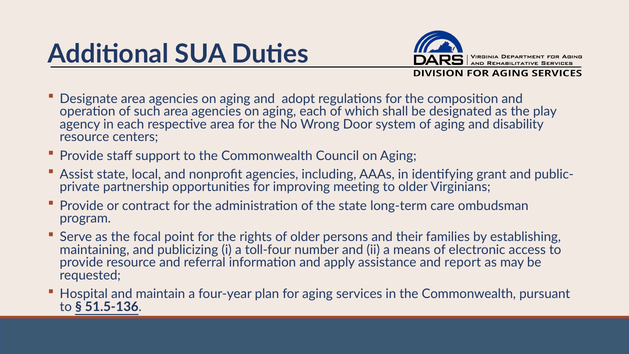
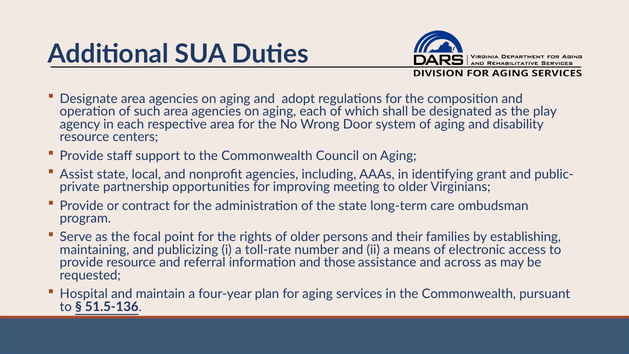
toll-four: toll-four -> toll-rate
apply: apply -> those
report: report -> across
